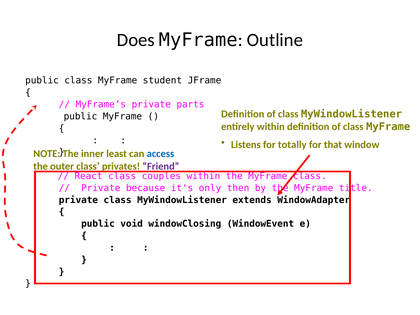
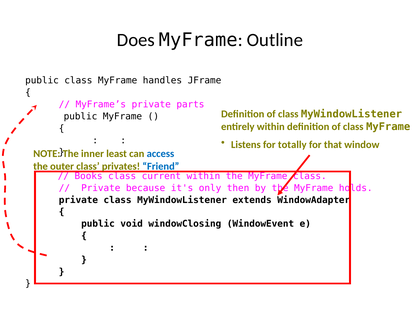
student: student -> handles
Friend colour: purple -> blue
React: React -> Books
couples: couples -> current
title: title -> holds
